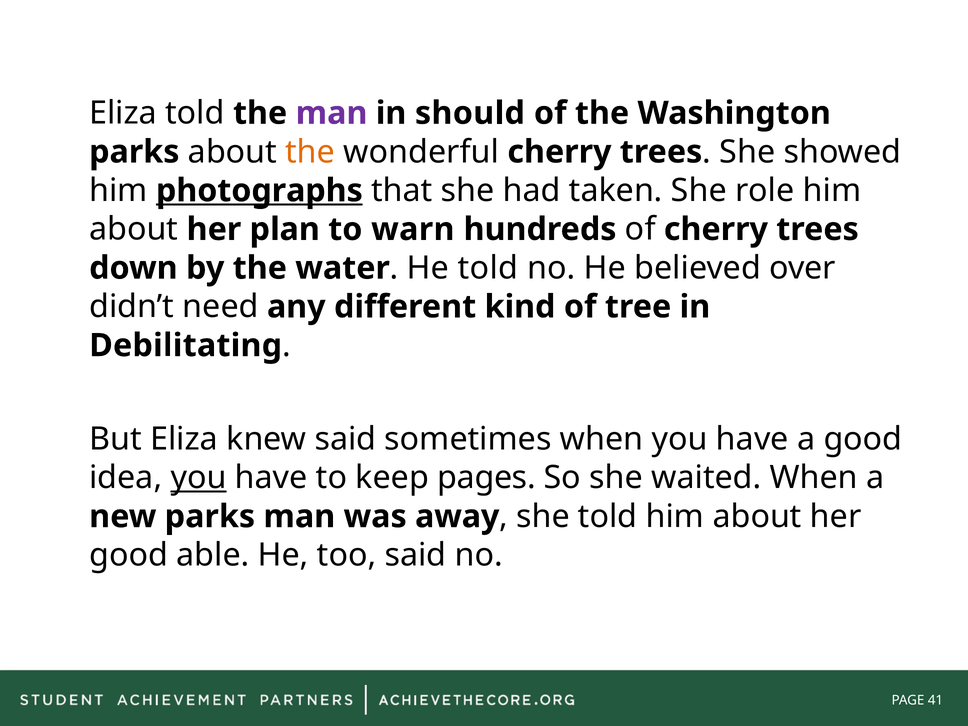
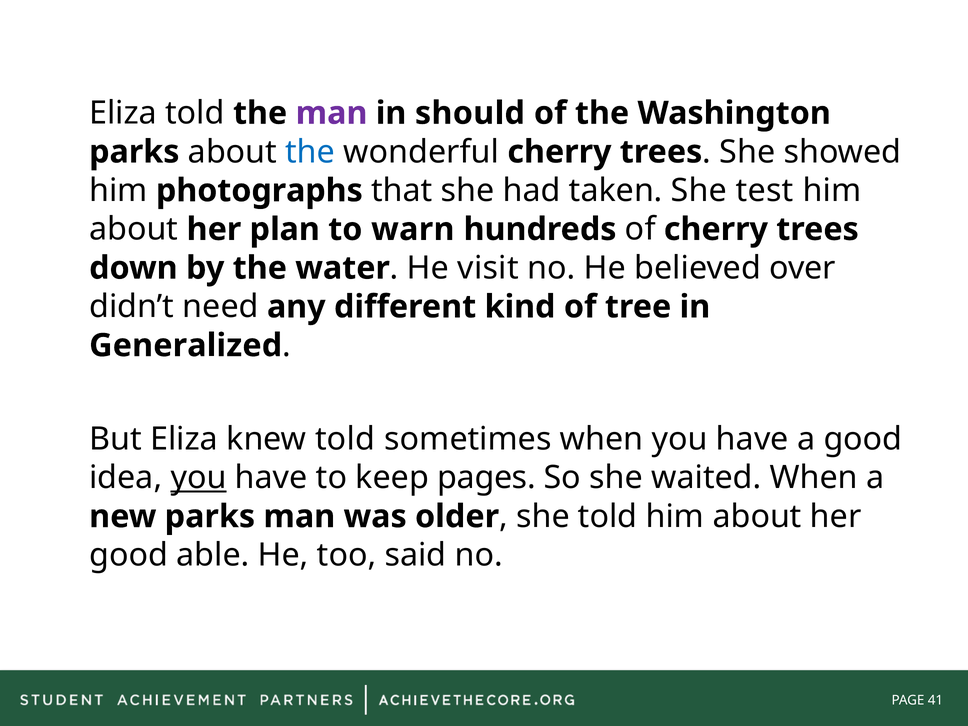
the at (310, 152) colour: orange -> blue
photographs underline: present -> none
role: role -> test
He told: told -> visit
Debilitating: Debilitating -> Generalized
knew said: said -> told
away: away -> older
